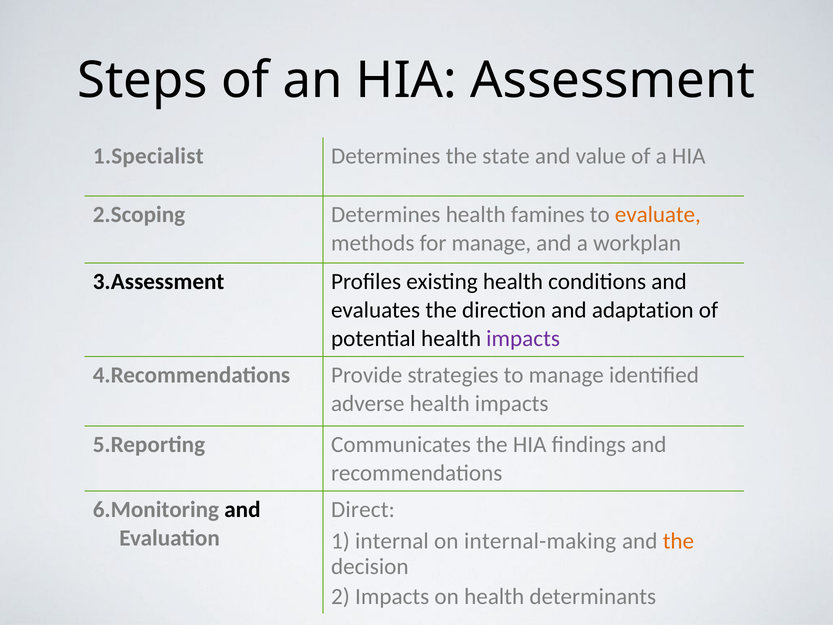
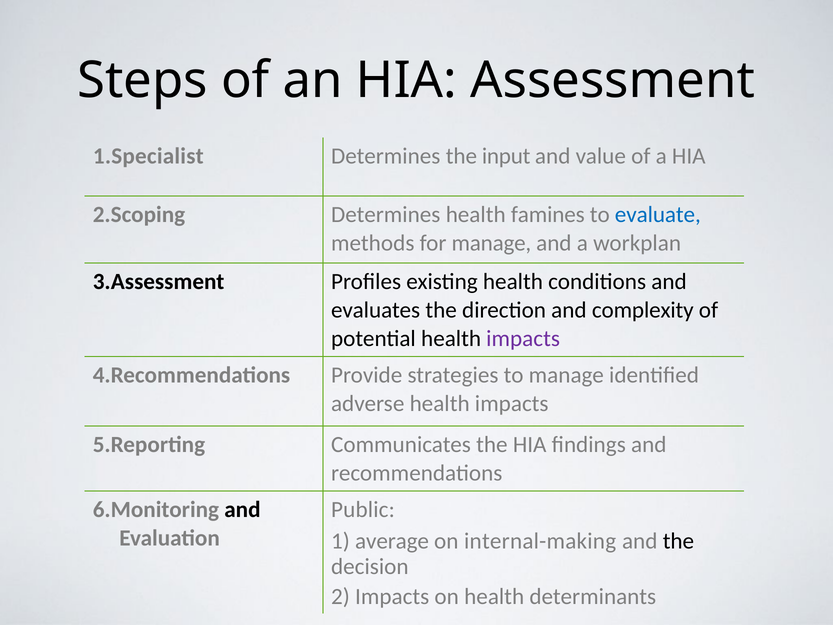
state: state -> input
evaluate colour: orange -> blue
adaptation: adaptation -> complexity
Direct: Direct -> Public
internal: internal -> average
the at (678, 541) colour: orange -> black
